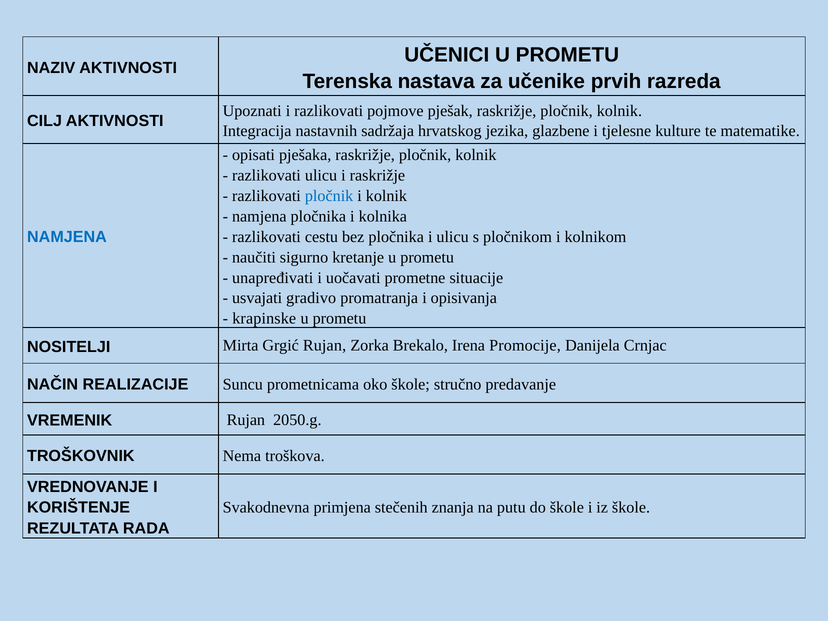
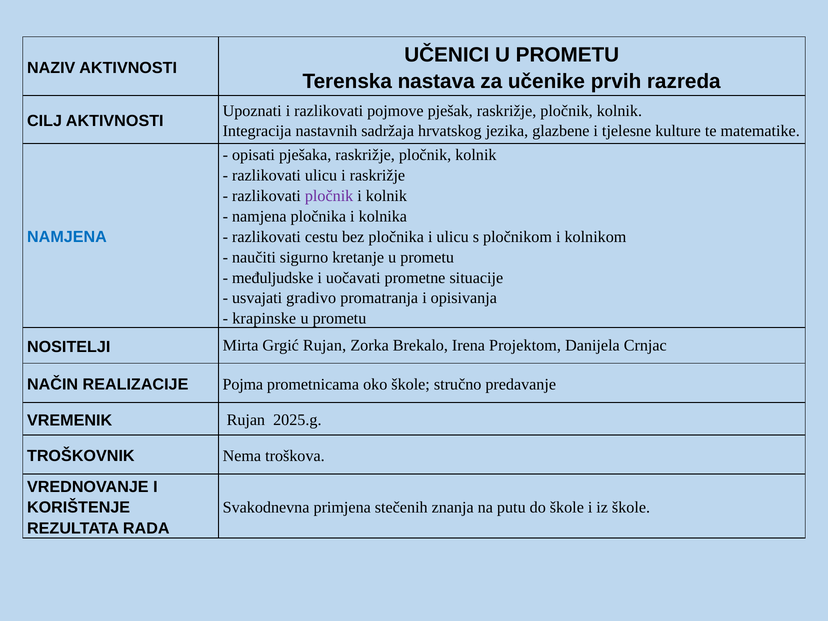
pločnik at (329, 196) colour: blue -> purple
unapređivati: unapređivati -> međuljudske
Promocije: Promocije -> Projektom
Suncu: Suncu -> Pojma
2050.g: 2050.g -> 2025.g
